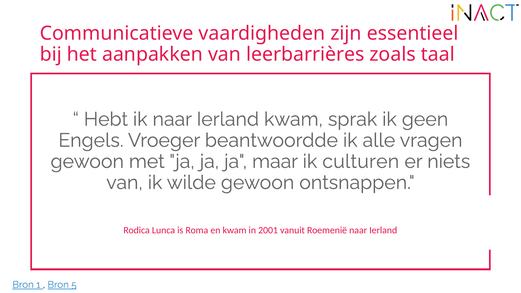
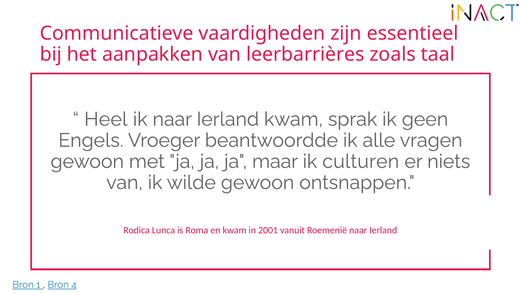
Hebt: Hebt -> Heel
5: 5 -> 4
